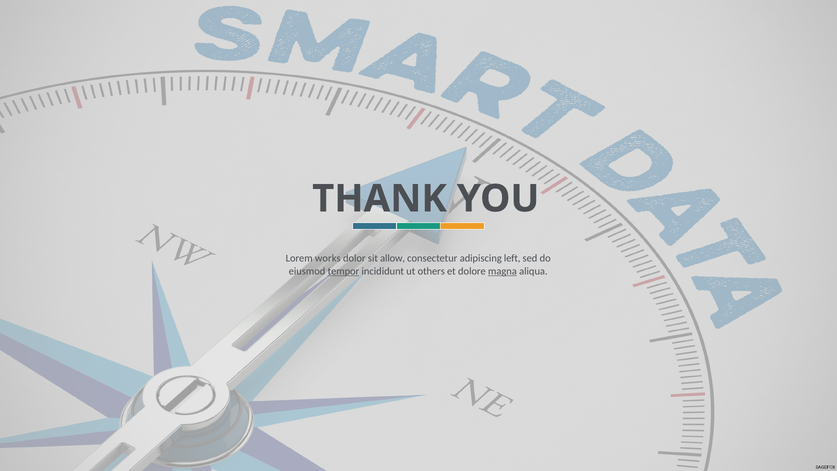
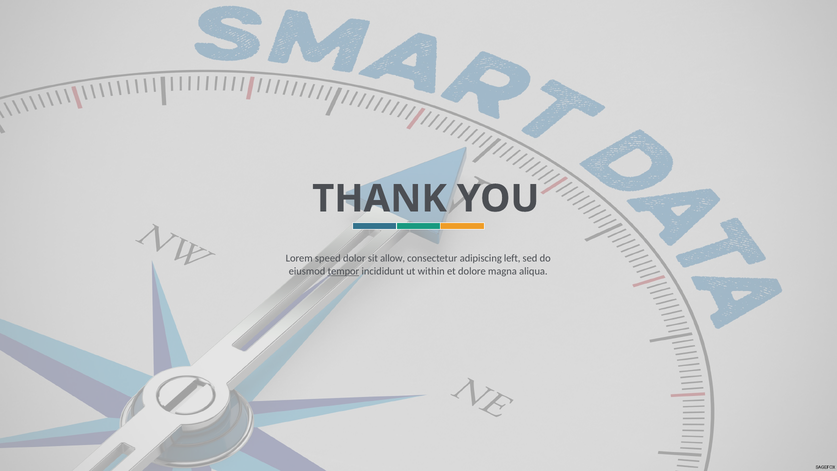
works: works -> speed
others: others -> within
magna underline: present -> none
